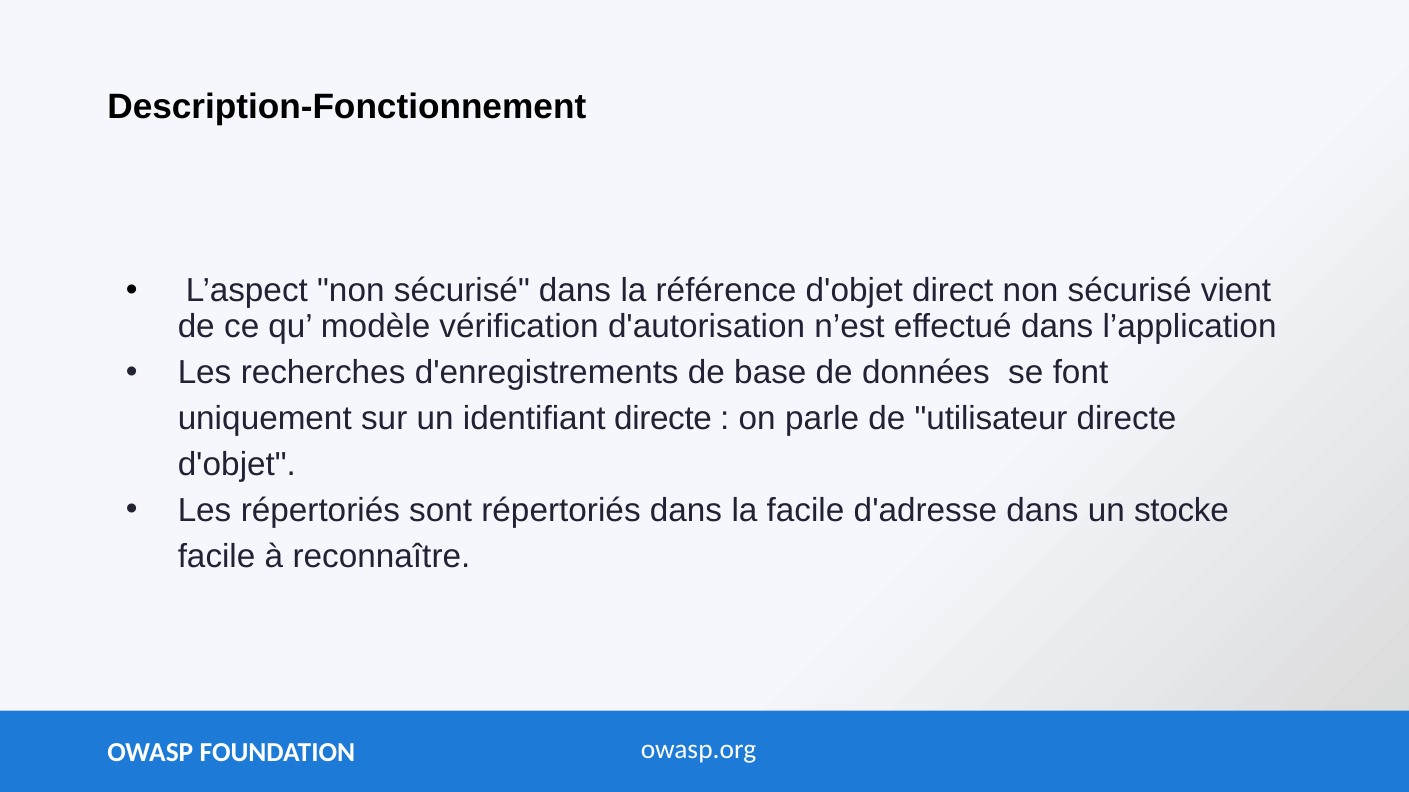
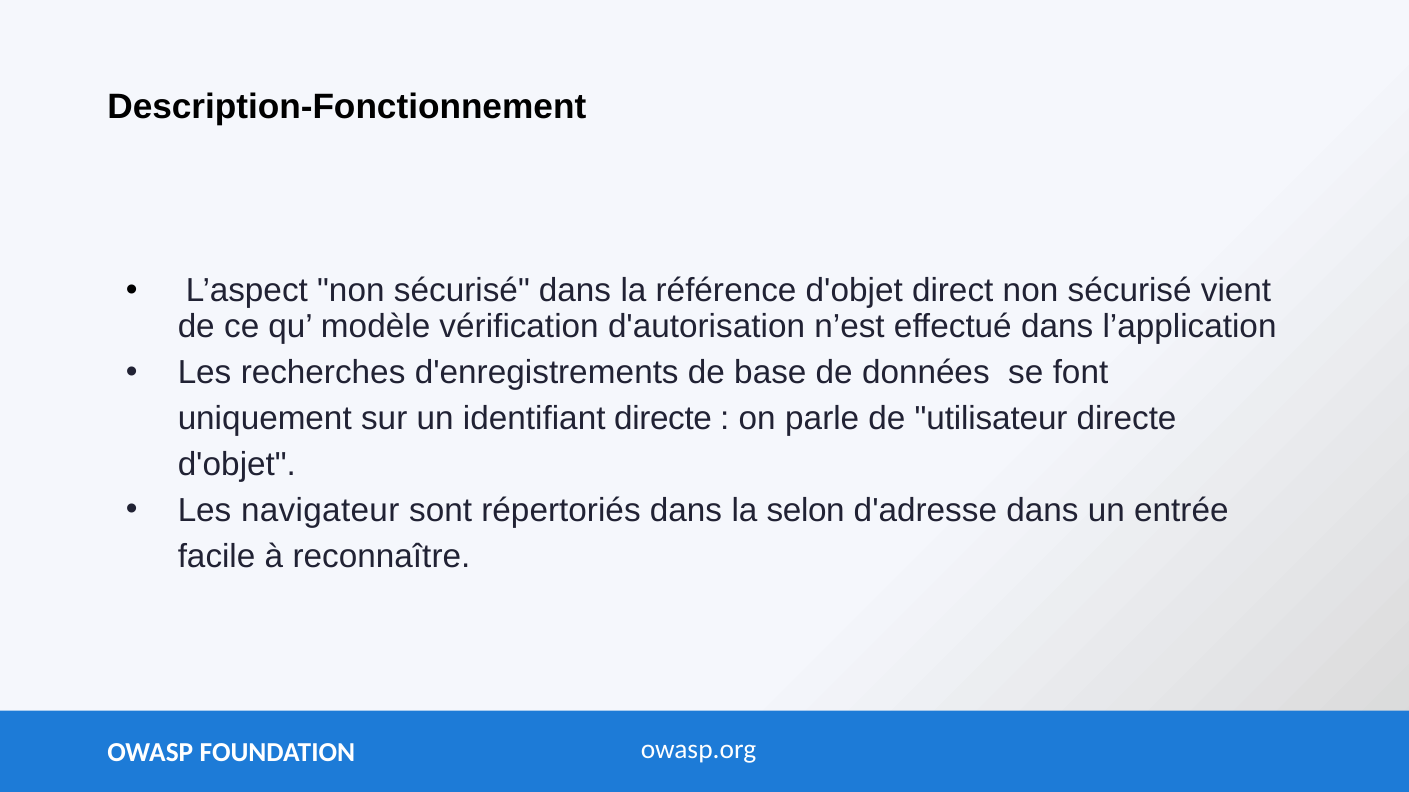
Les répertoriés: répertoriés -> navigateur
la facile: facile -> selon
stocke: stocke -> entrée
